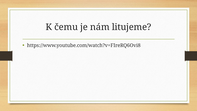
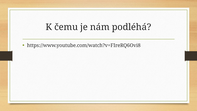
litujeme: litujeme -> podléhá
